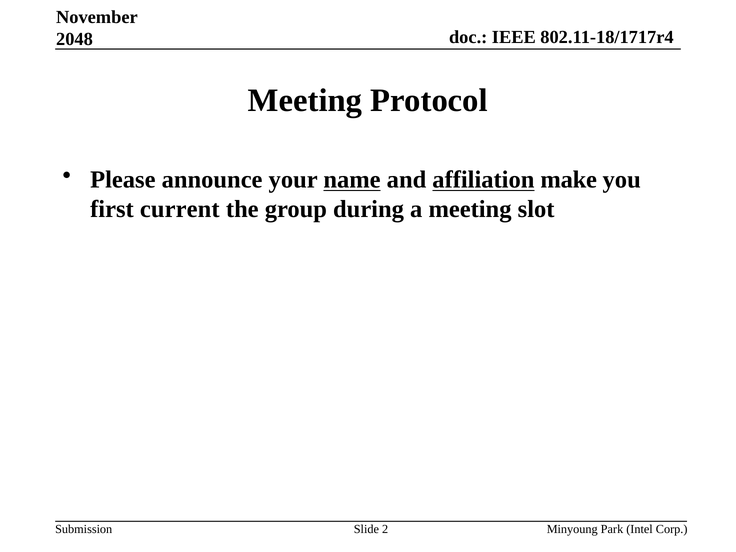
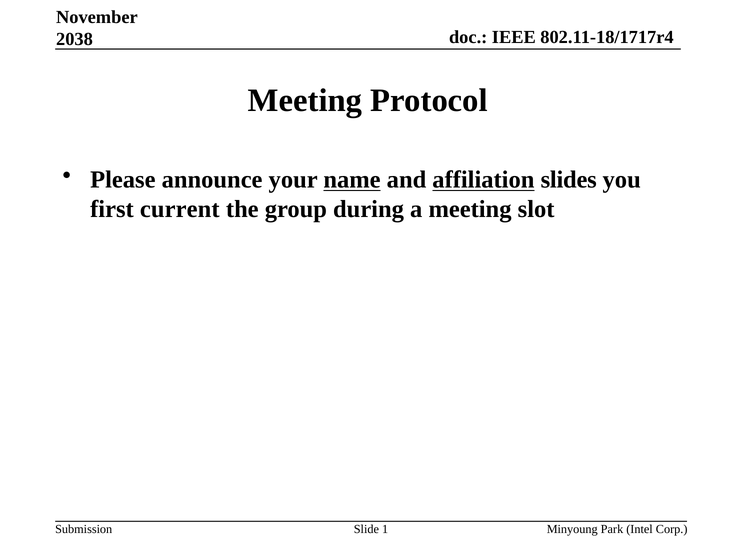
2048: 2048 -> 2038
make: make -> slides
2: 2 -> 1
